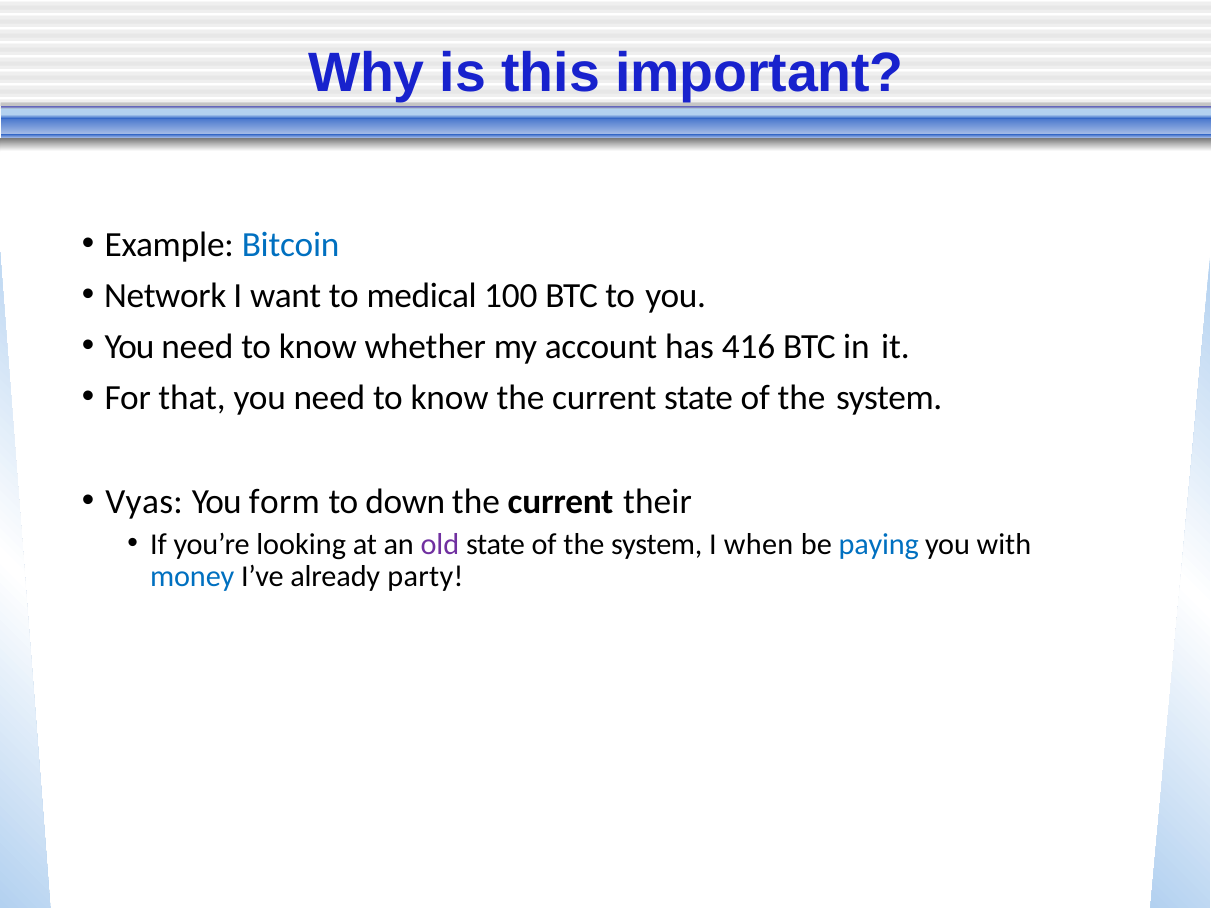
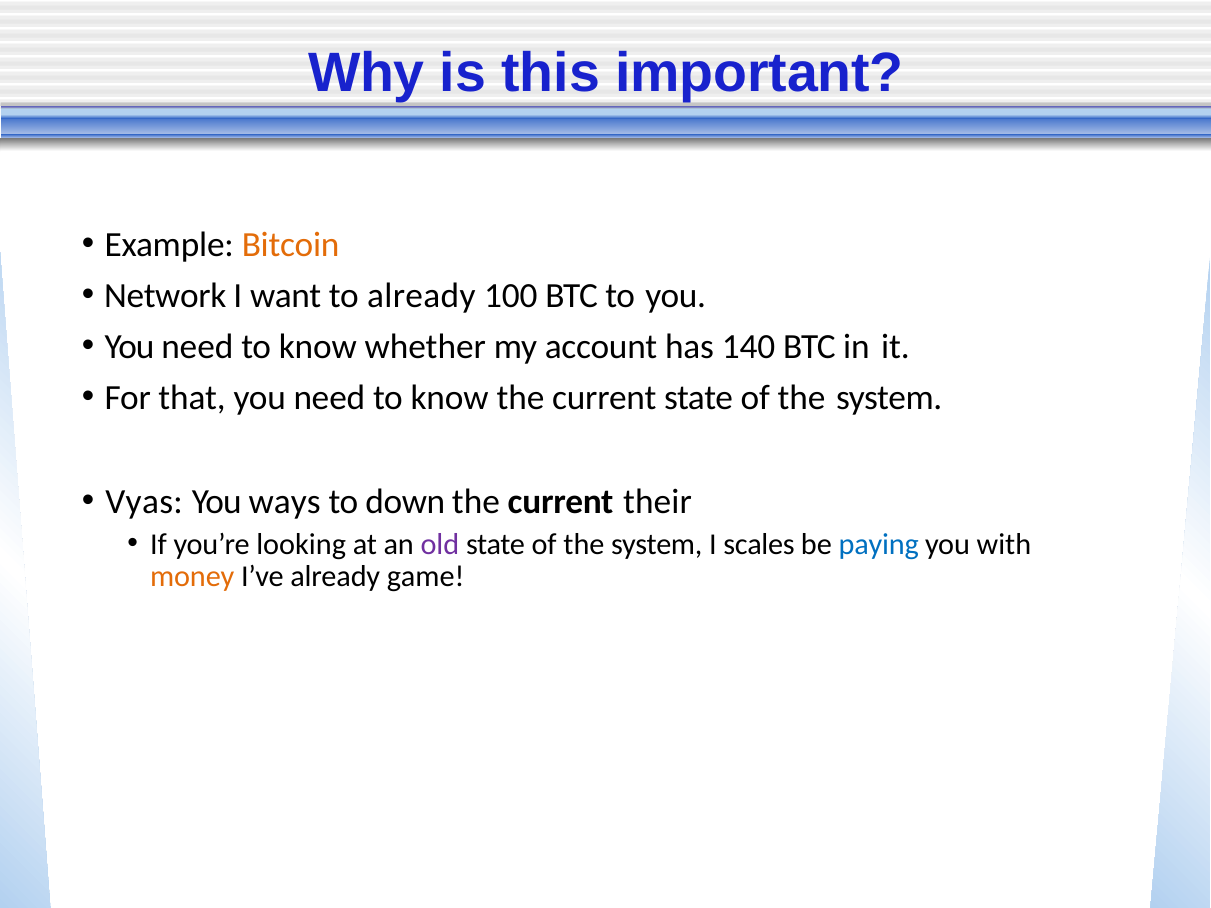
Bitcoin colour: blue -> orange
to medical: medical -> already
416: 416 -> 140
form: form -> ways
when: when -> scales
money colour: blue -> orange
party: party -> game
